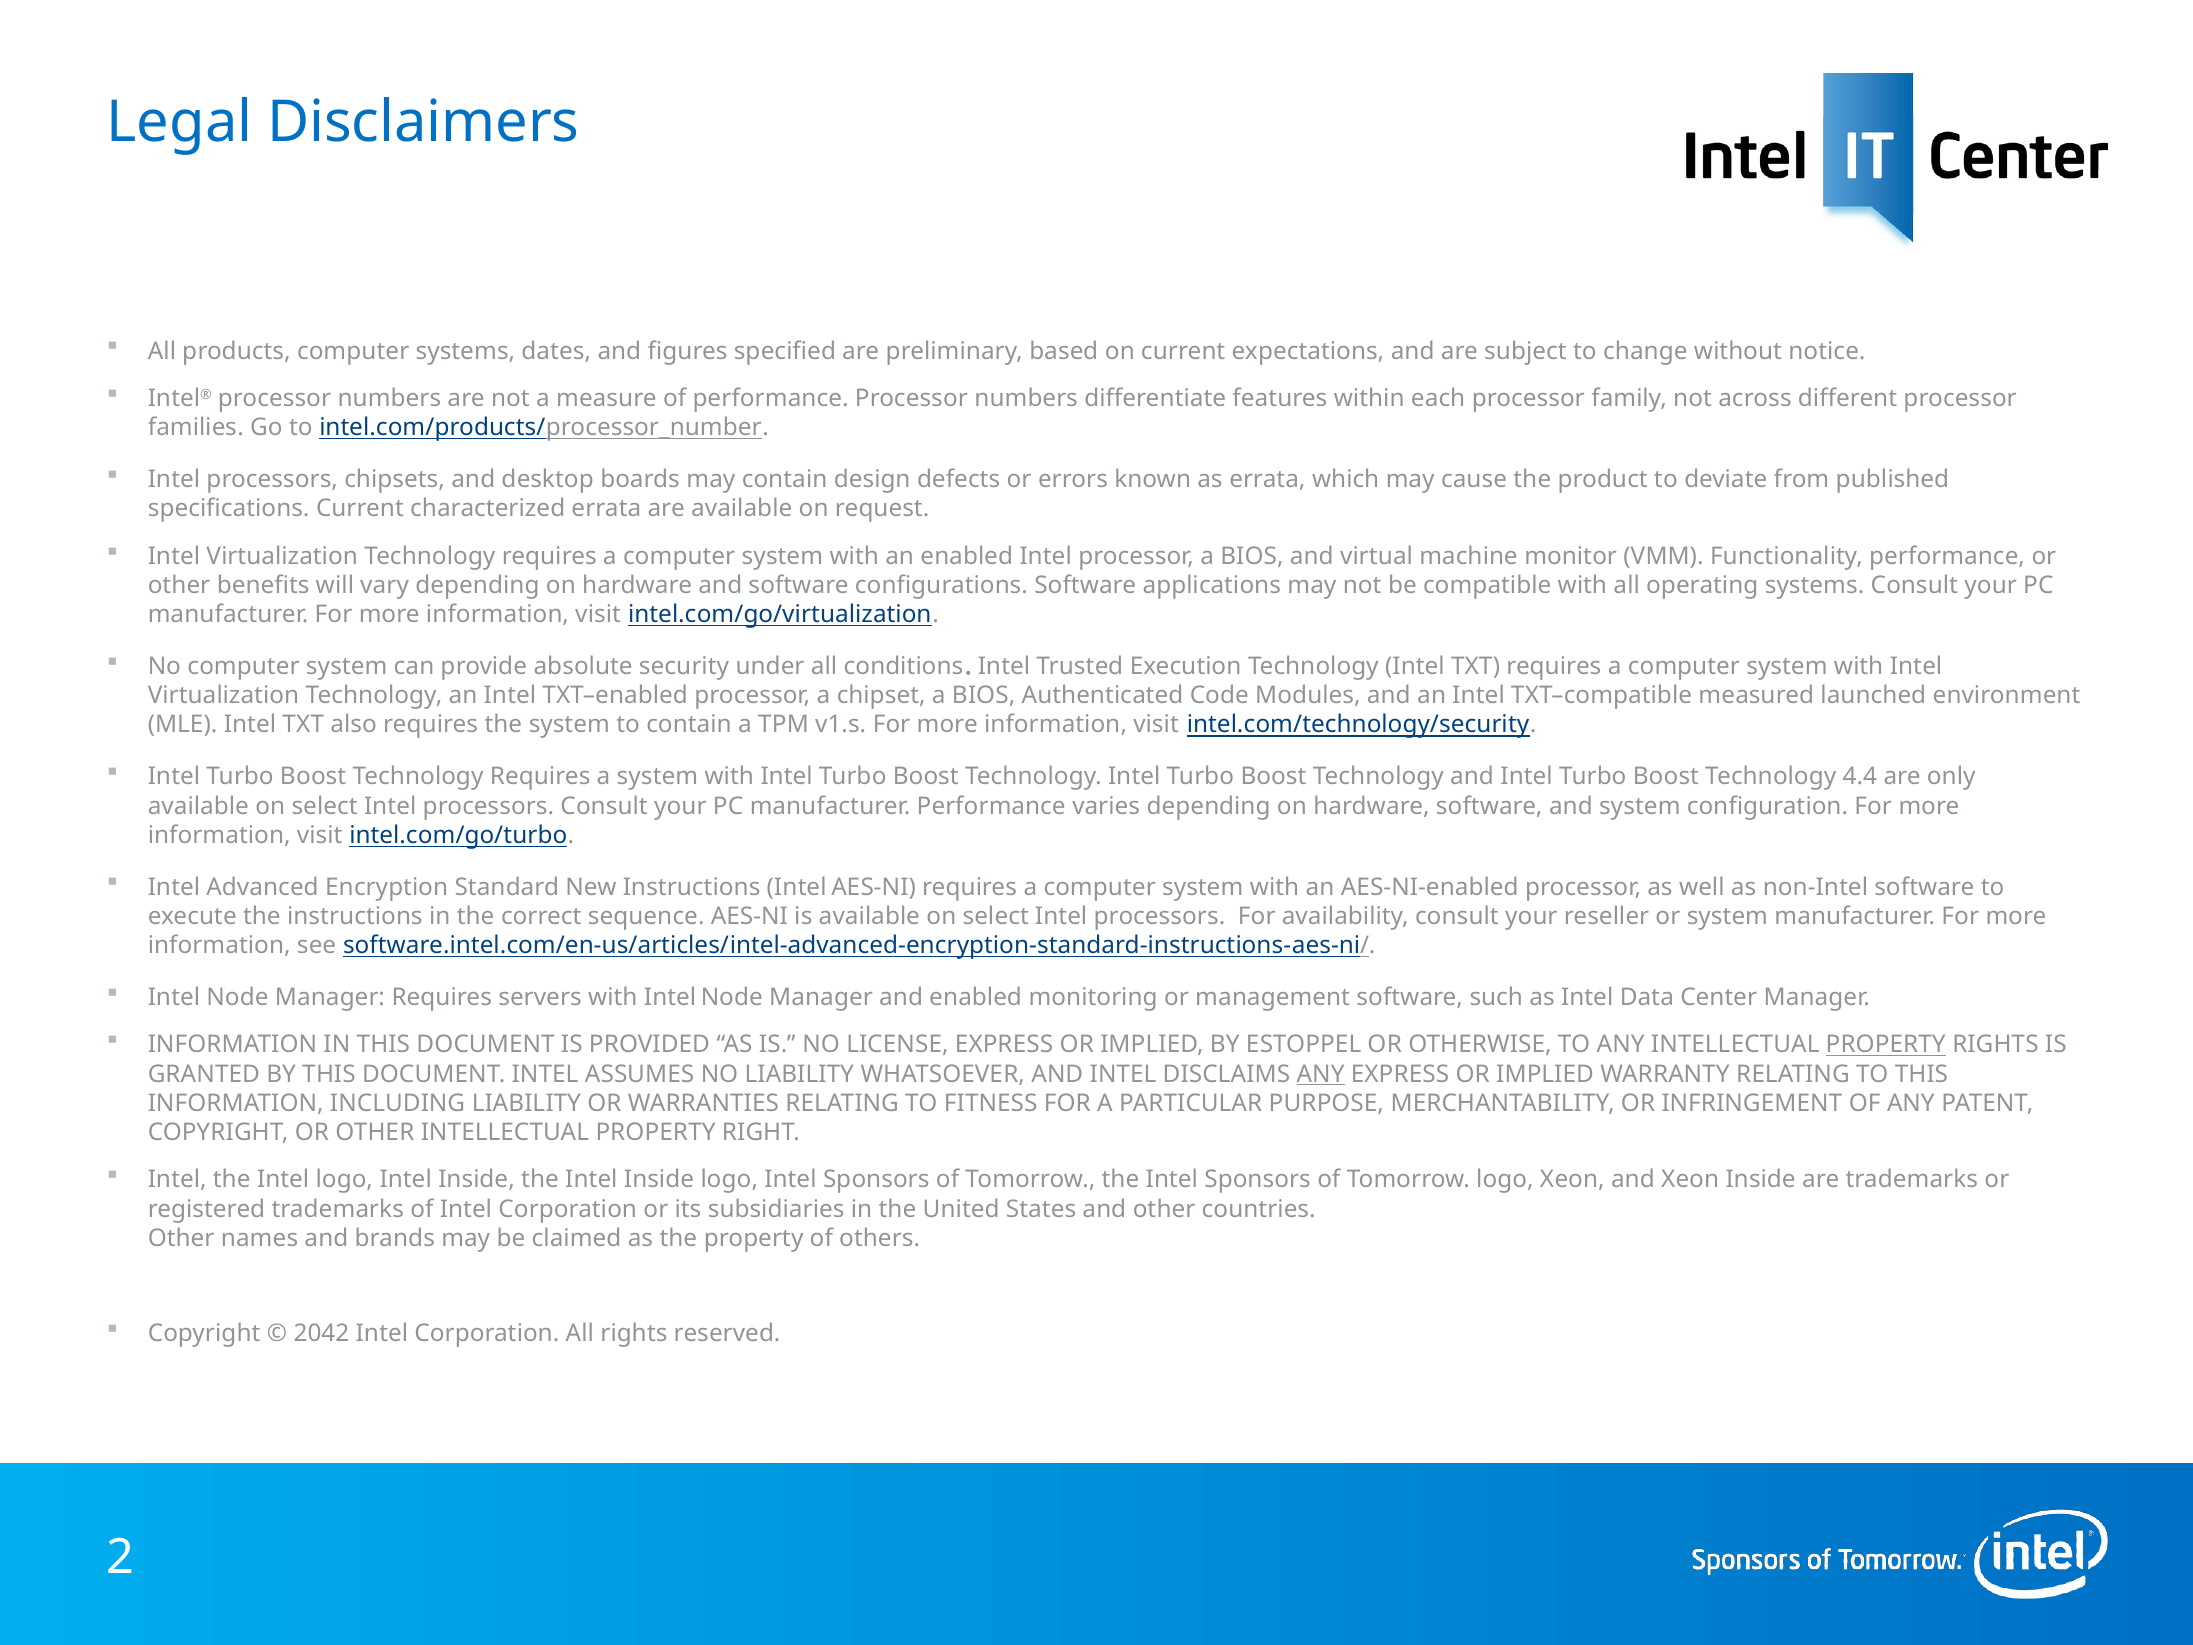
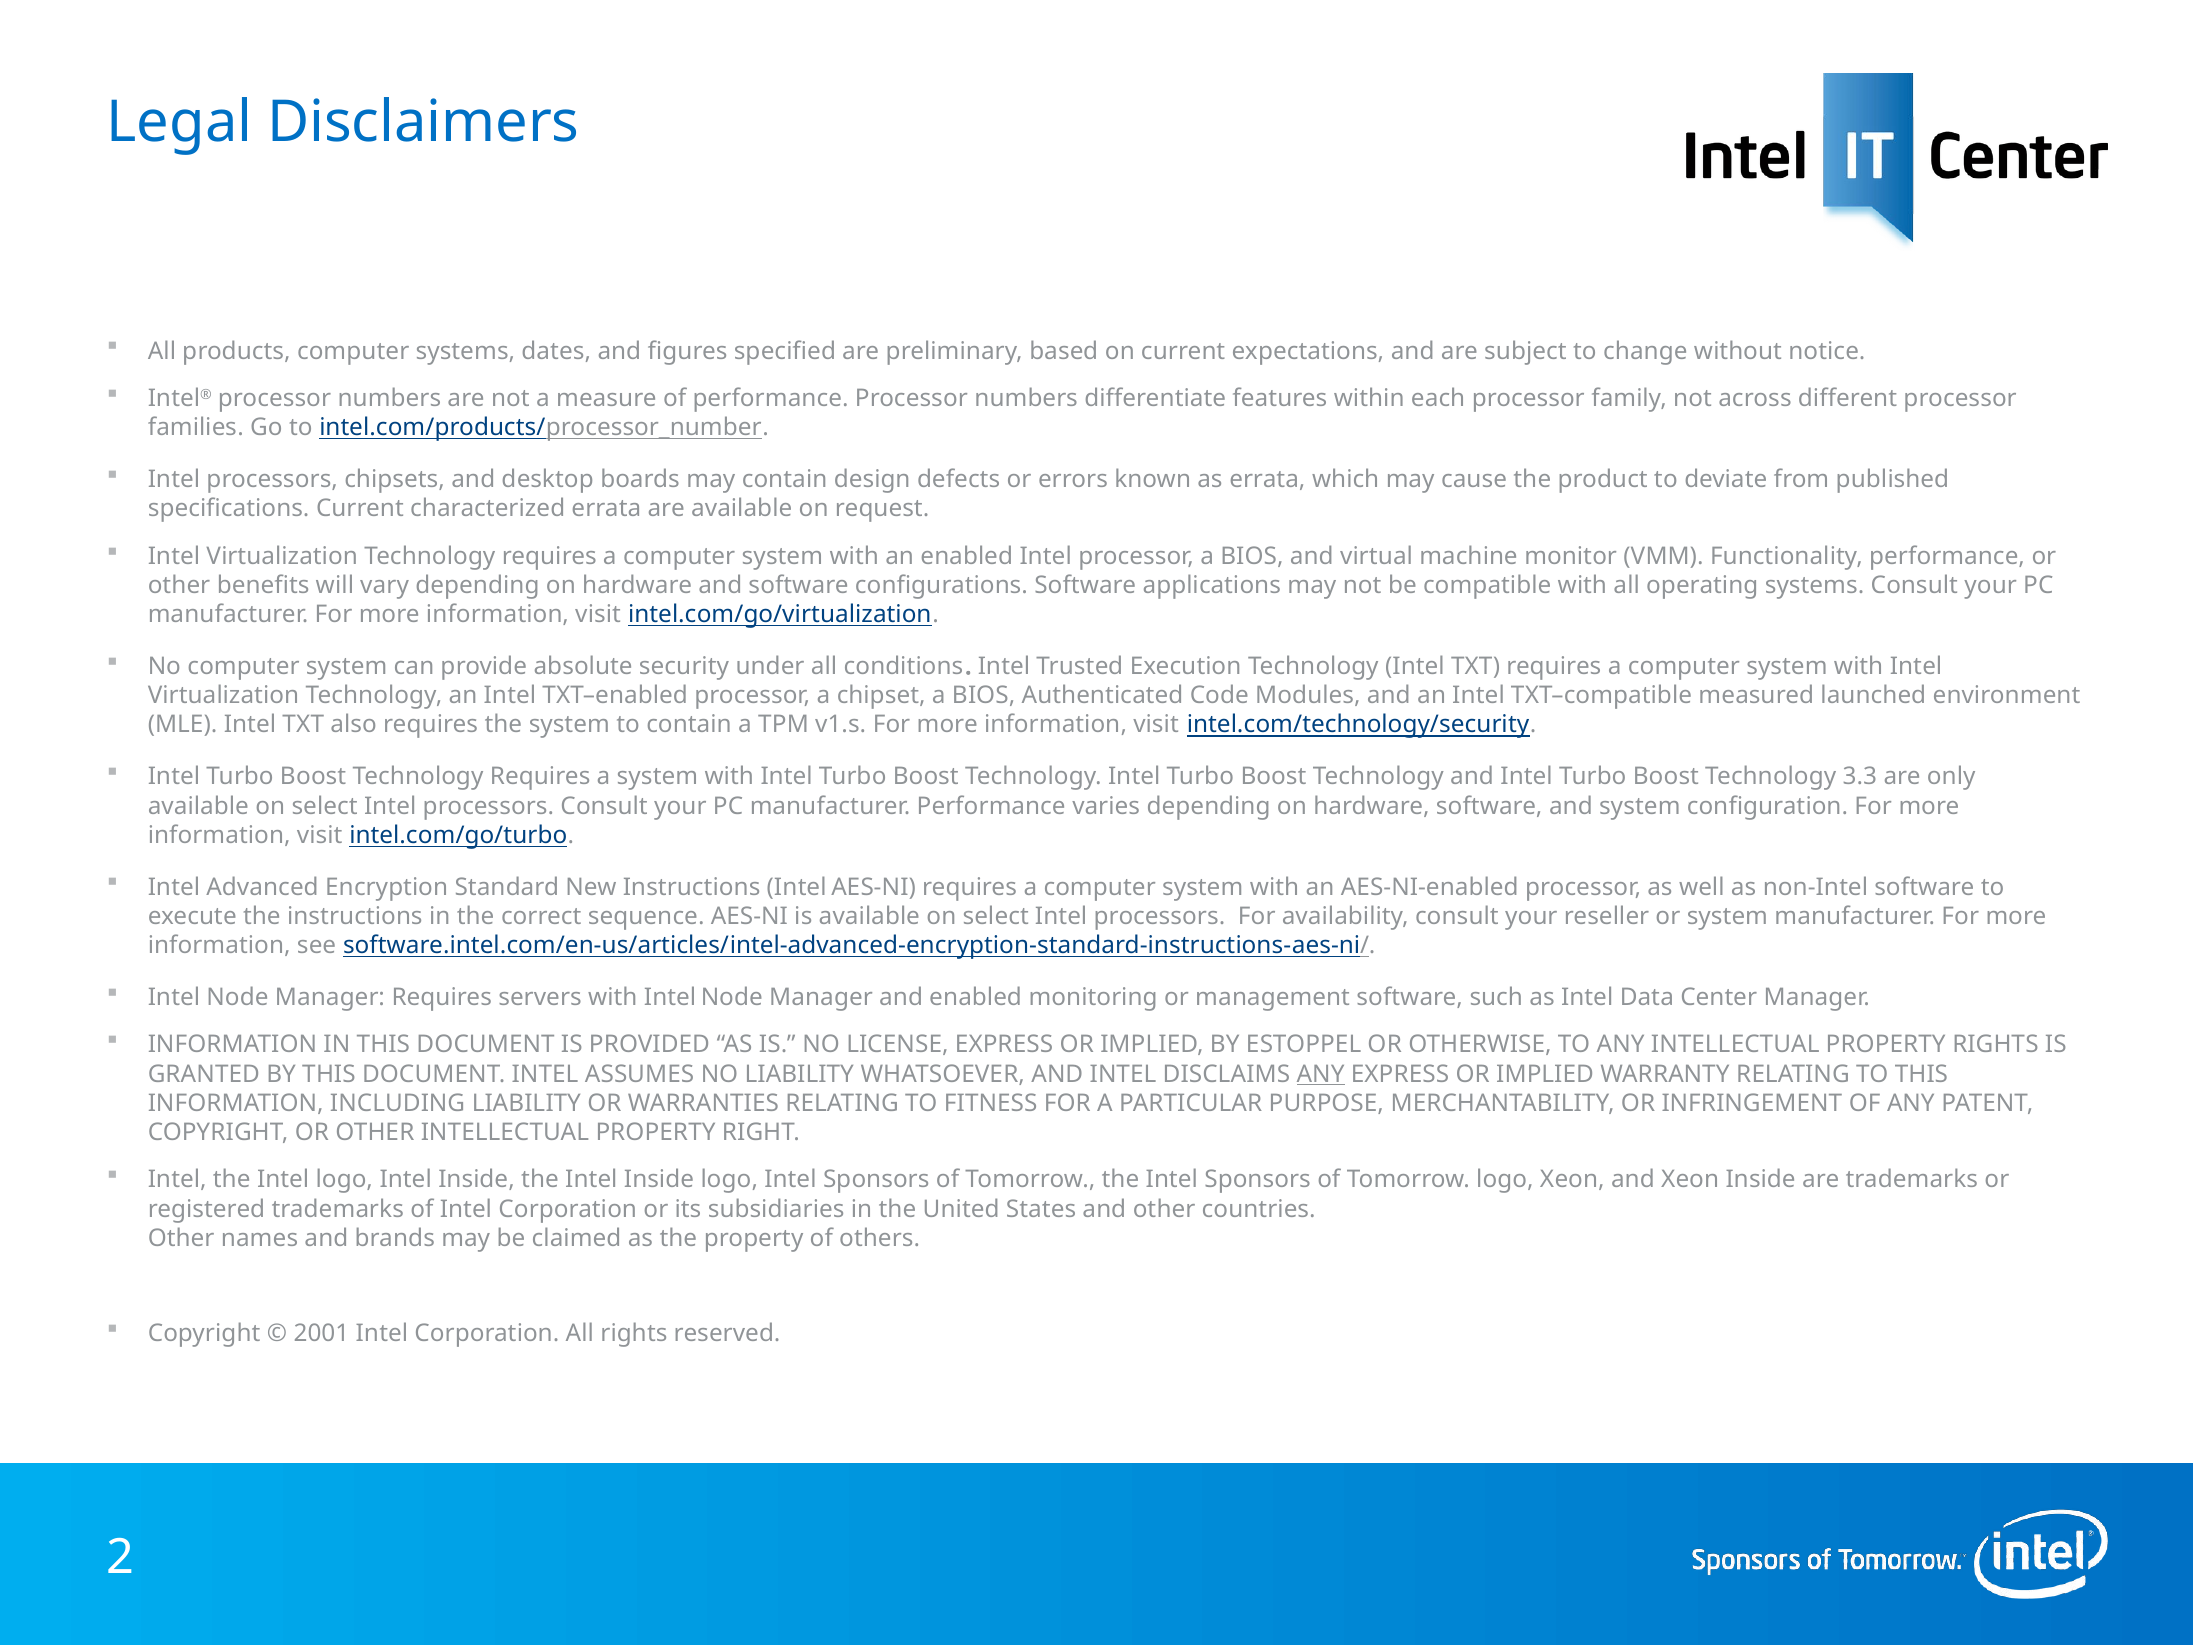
4.4: 4.4 -> 3.3
PROPERTY at (1886, 1045) underline: present -> none
2042: 2042 -> 2001
